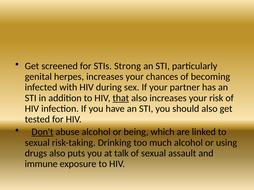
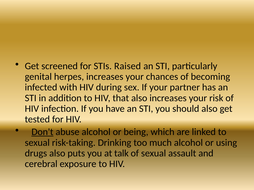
Strong: Strong -> Raised
that underline: present -> none
immune: immune -> cerebral
